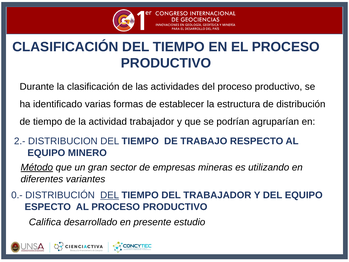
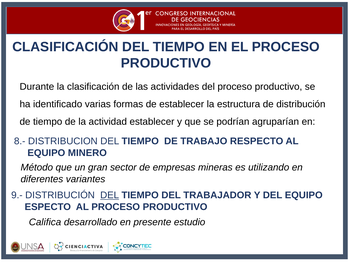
actividad trabajador: trabajador -> establecer
2.-: 2.- -> 8.-
Método underline: present -> none
0.-: 0.- -> 9.-
